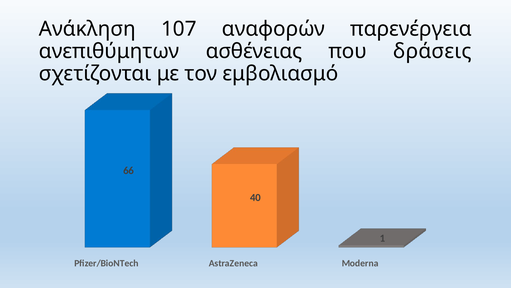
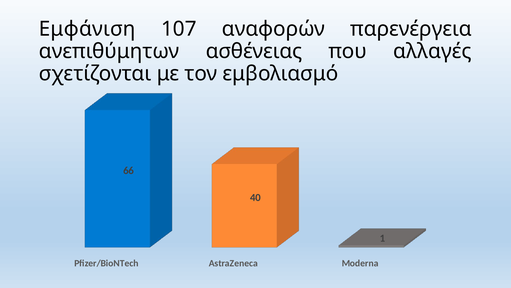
Ανάκληση: Ανάκληση -> Εμφάνιση
δράσεις: δράσεις -> αλλαγές
